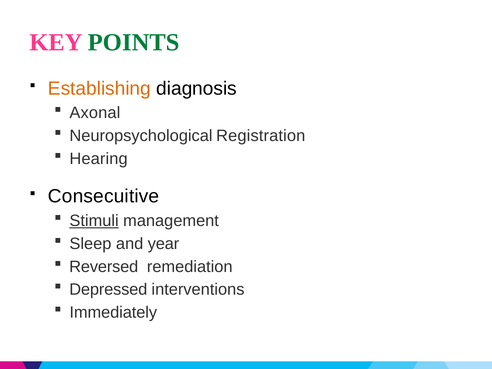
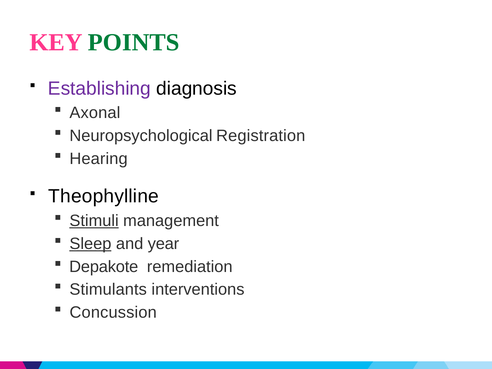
Establishing colour: orange -> purple
Consecuitive: Consecuitive -> Theophylline
Sleep underline: none -> present
Reversed: Reversed -> Depakote
Depressed: Depressed -> Stimulants
Immediately: Immediately -> Concussion
